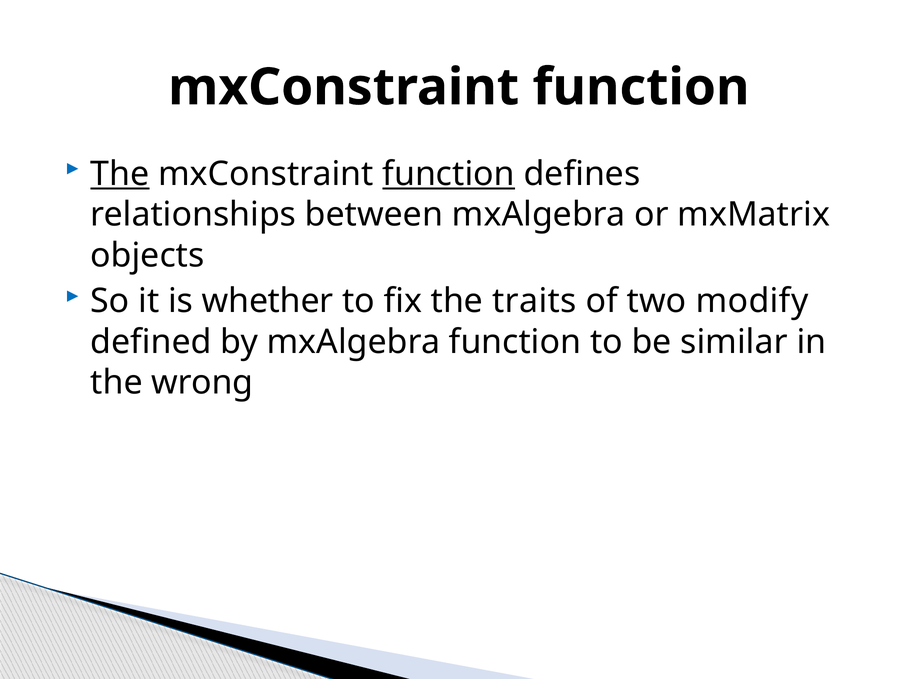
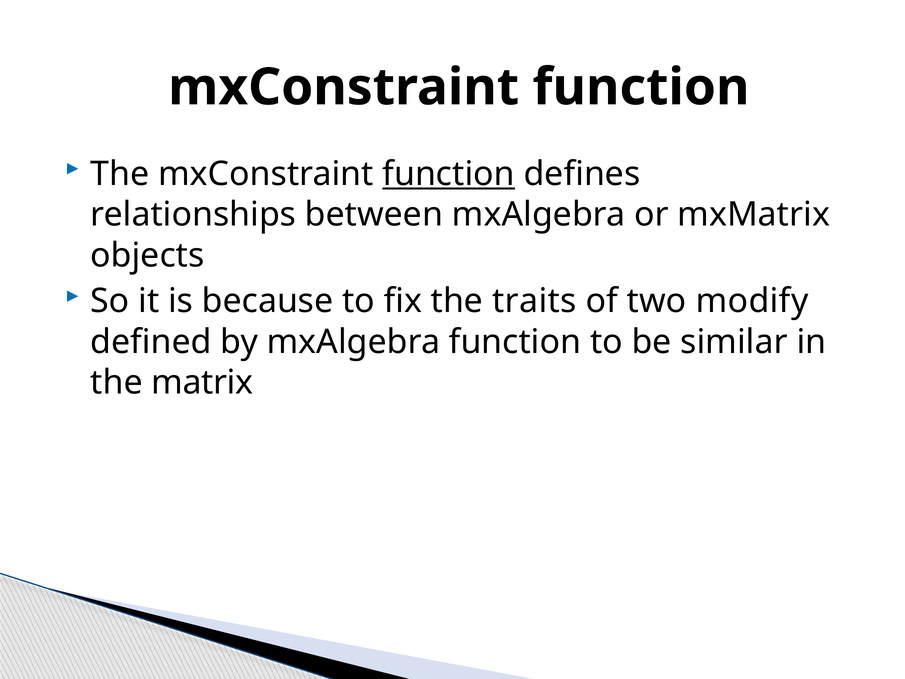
The at (120, 174) underline: present -> none
whether: whether -> because
wrong: wrong -> matrix
